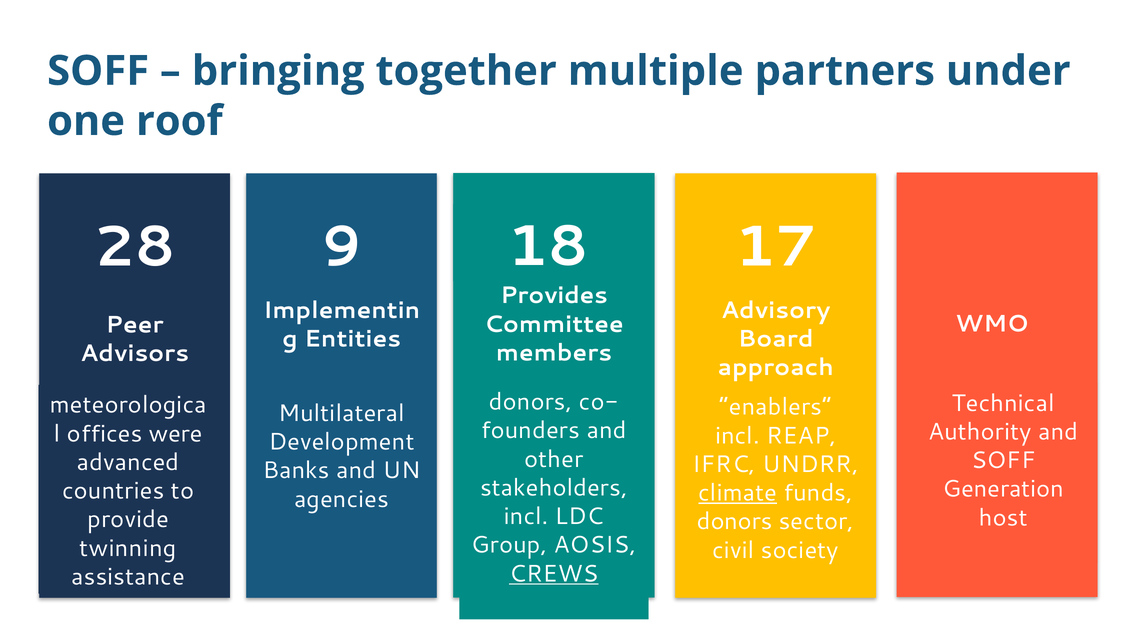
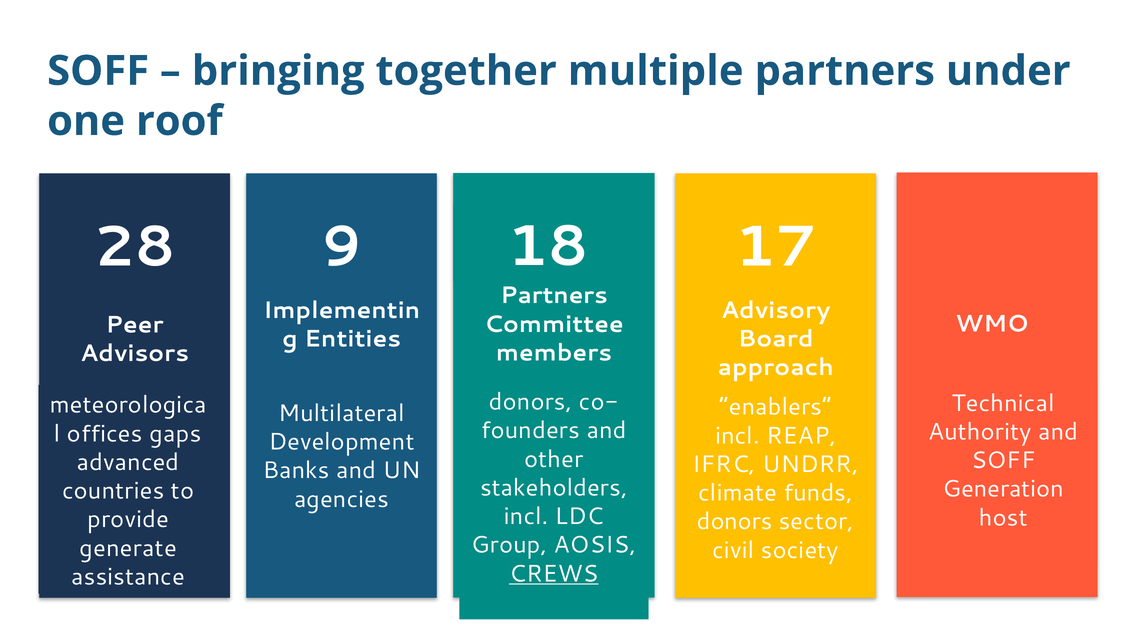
Provides at (554, 295): Provides -> Partners
were: were -> gaps
climate underline: present -> none
twinning: twinning -> generate
